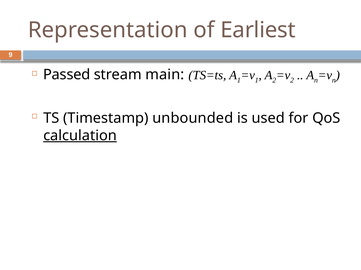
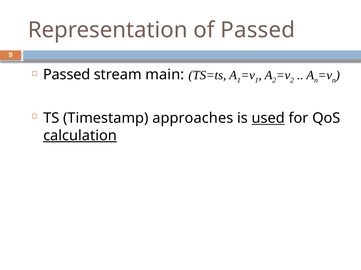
of Earliest: Earliest -> Passed
unbounded: unbounded -> approaches
used underline: none -> present
